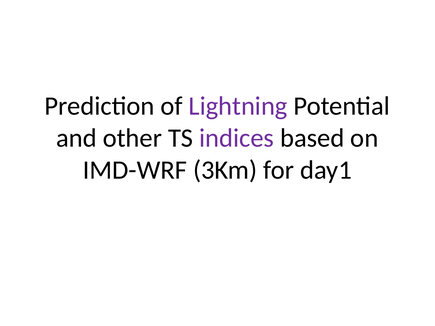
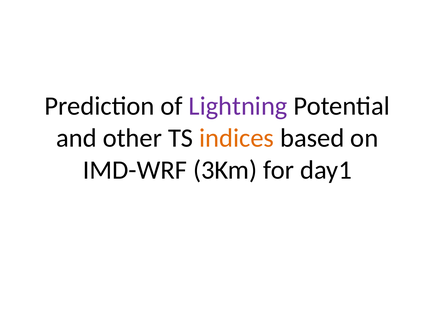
indices colour: purple -> orange
